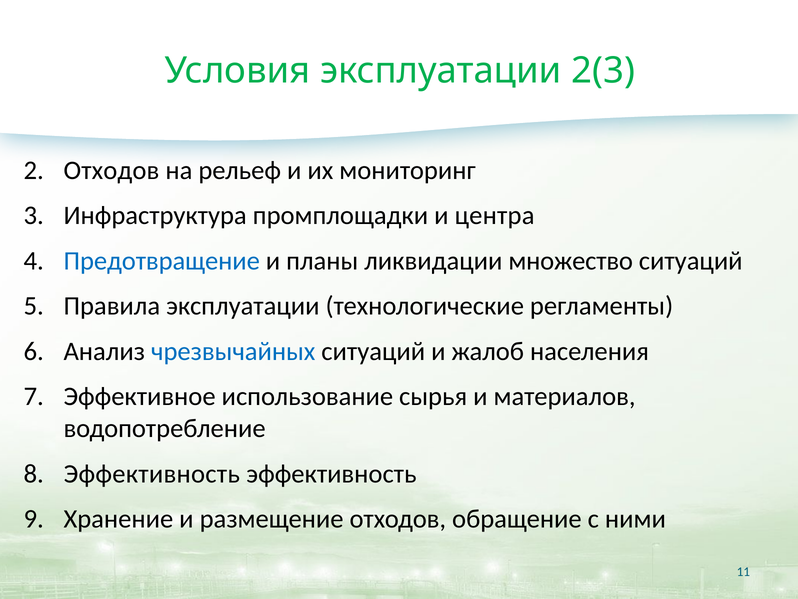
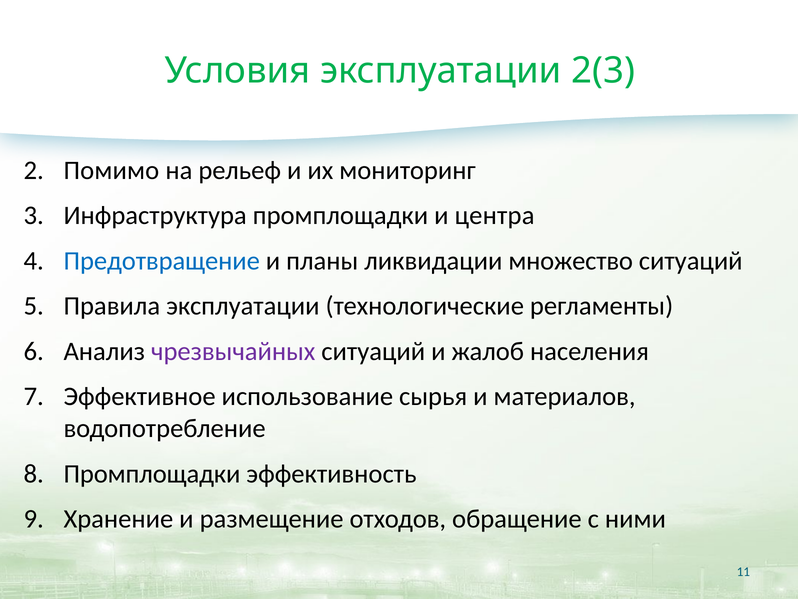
Отходов at (111, 170): Отходов -> Помимо
чрезвычайных colour: blue -> purple
Эффективность at (152, 473): Эффективность -> Промплощадки
